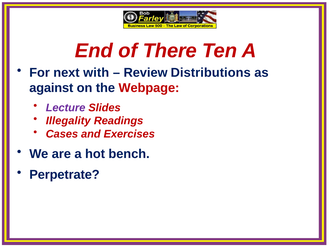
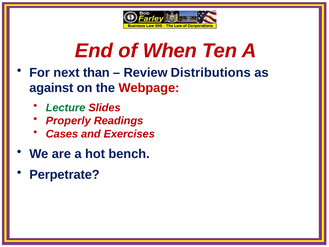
There: There -> When
with: with -> than
Lecture colour: purple -> green
Illegality: Illegality -> Properly
